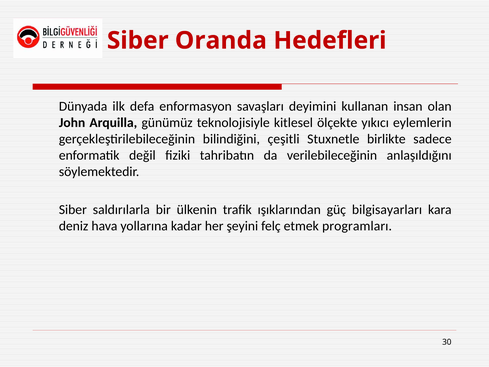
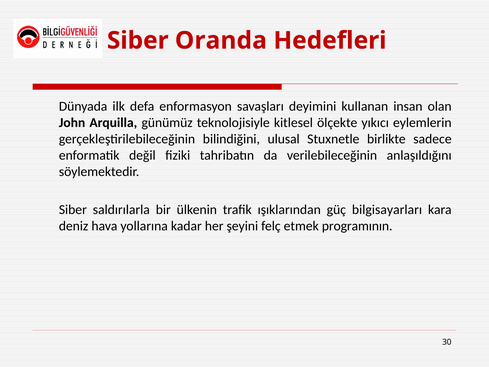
çeşitli: çeşitli -> ulusal
programları: programları -> programının
